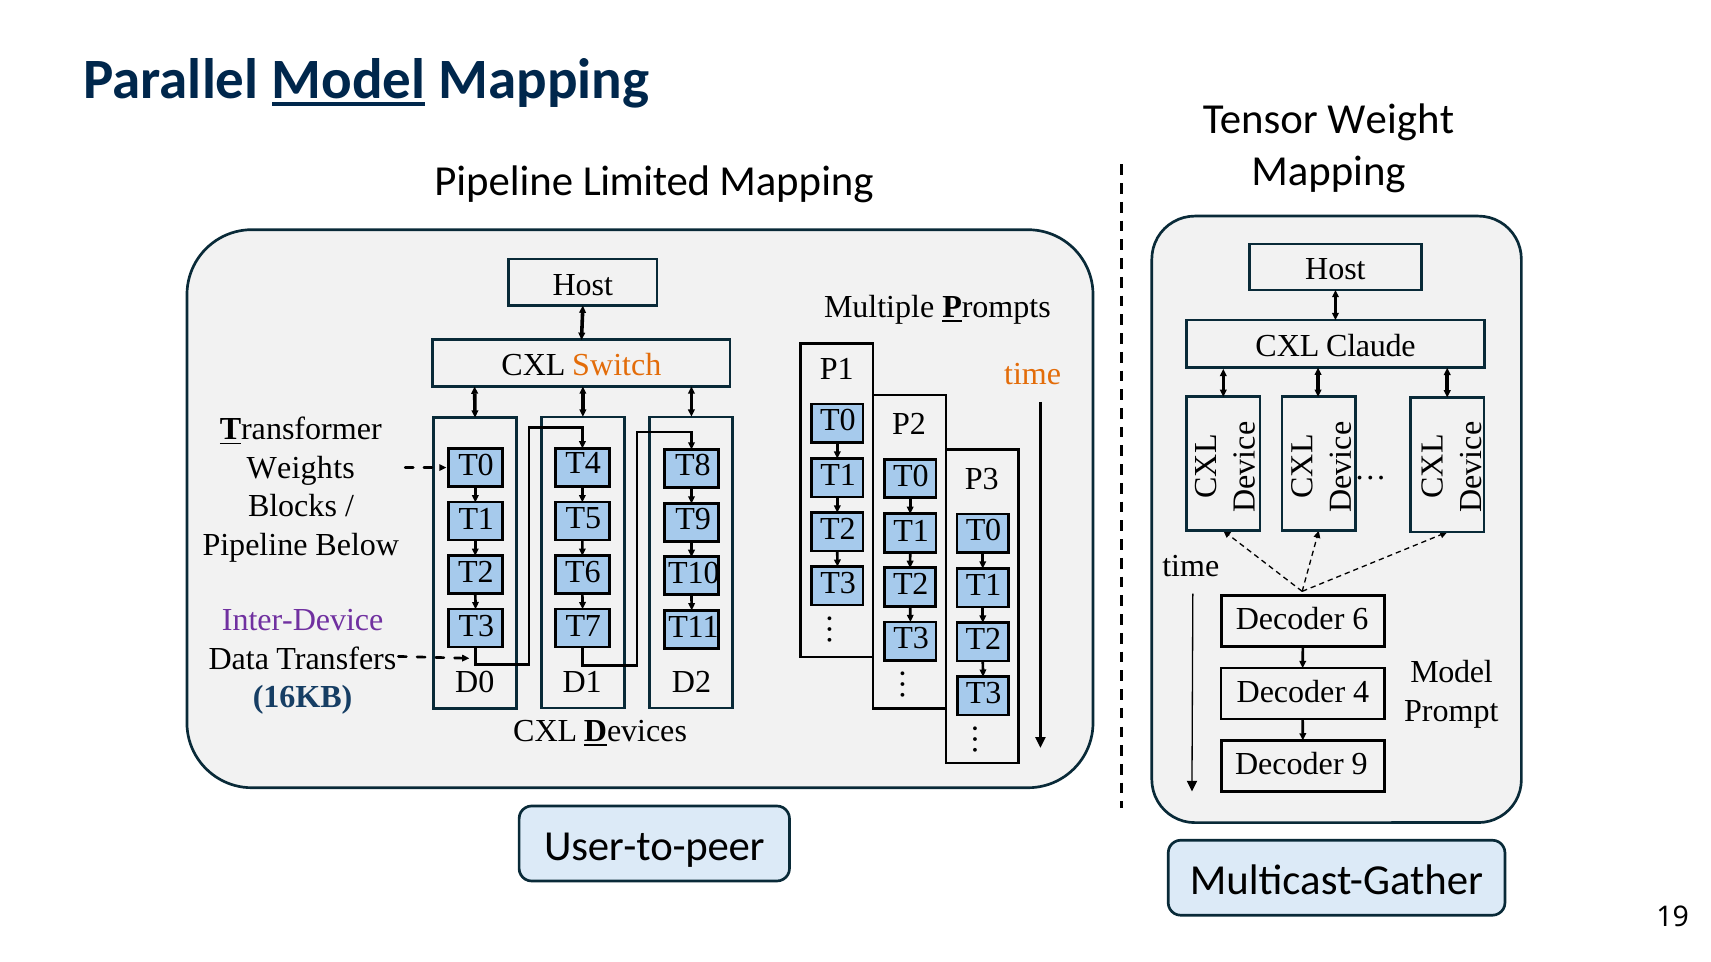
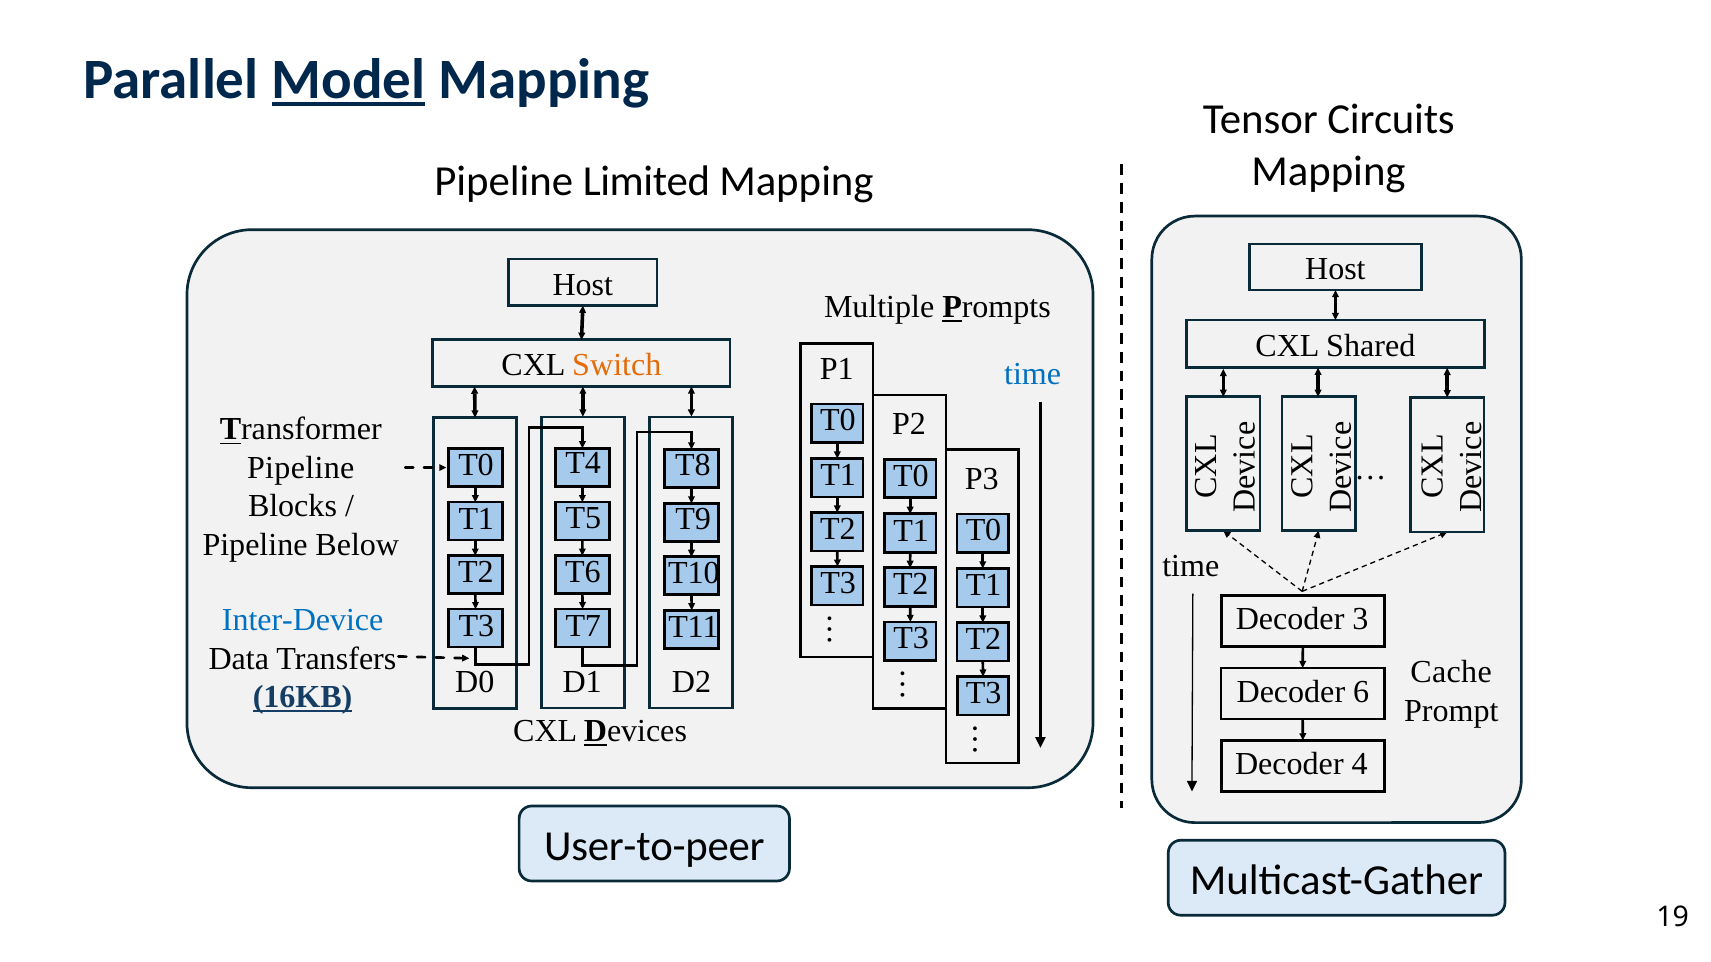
Weight: Weight -> Circuits
Claude: Claude -> Shared
time at (1033, 374) colour: orange -> blue
Weights at (301, 468): Weights -> Pipeline
6: 6 -> 3
Inter-Device colour: purple -> blue
Model at (1451, 673): Model -> Cache
4: 4 -> 6
16KB underline: none -> present
9: 9 -> 4
